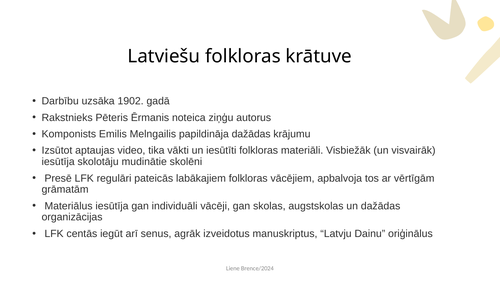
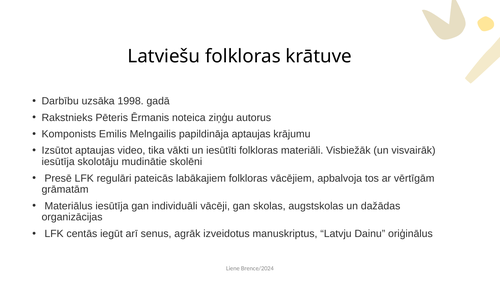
1902: 1902 -> 1998
papildināja dažādas: dažādas -> aptaujas
